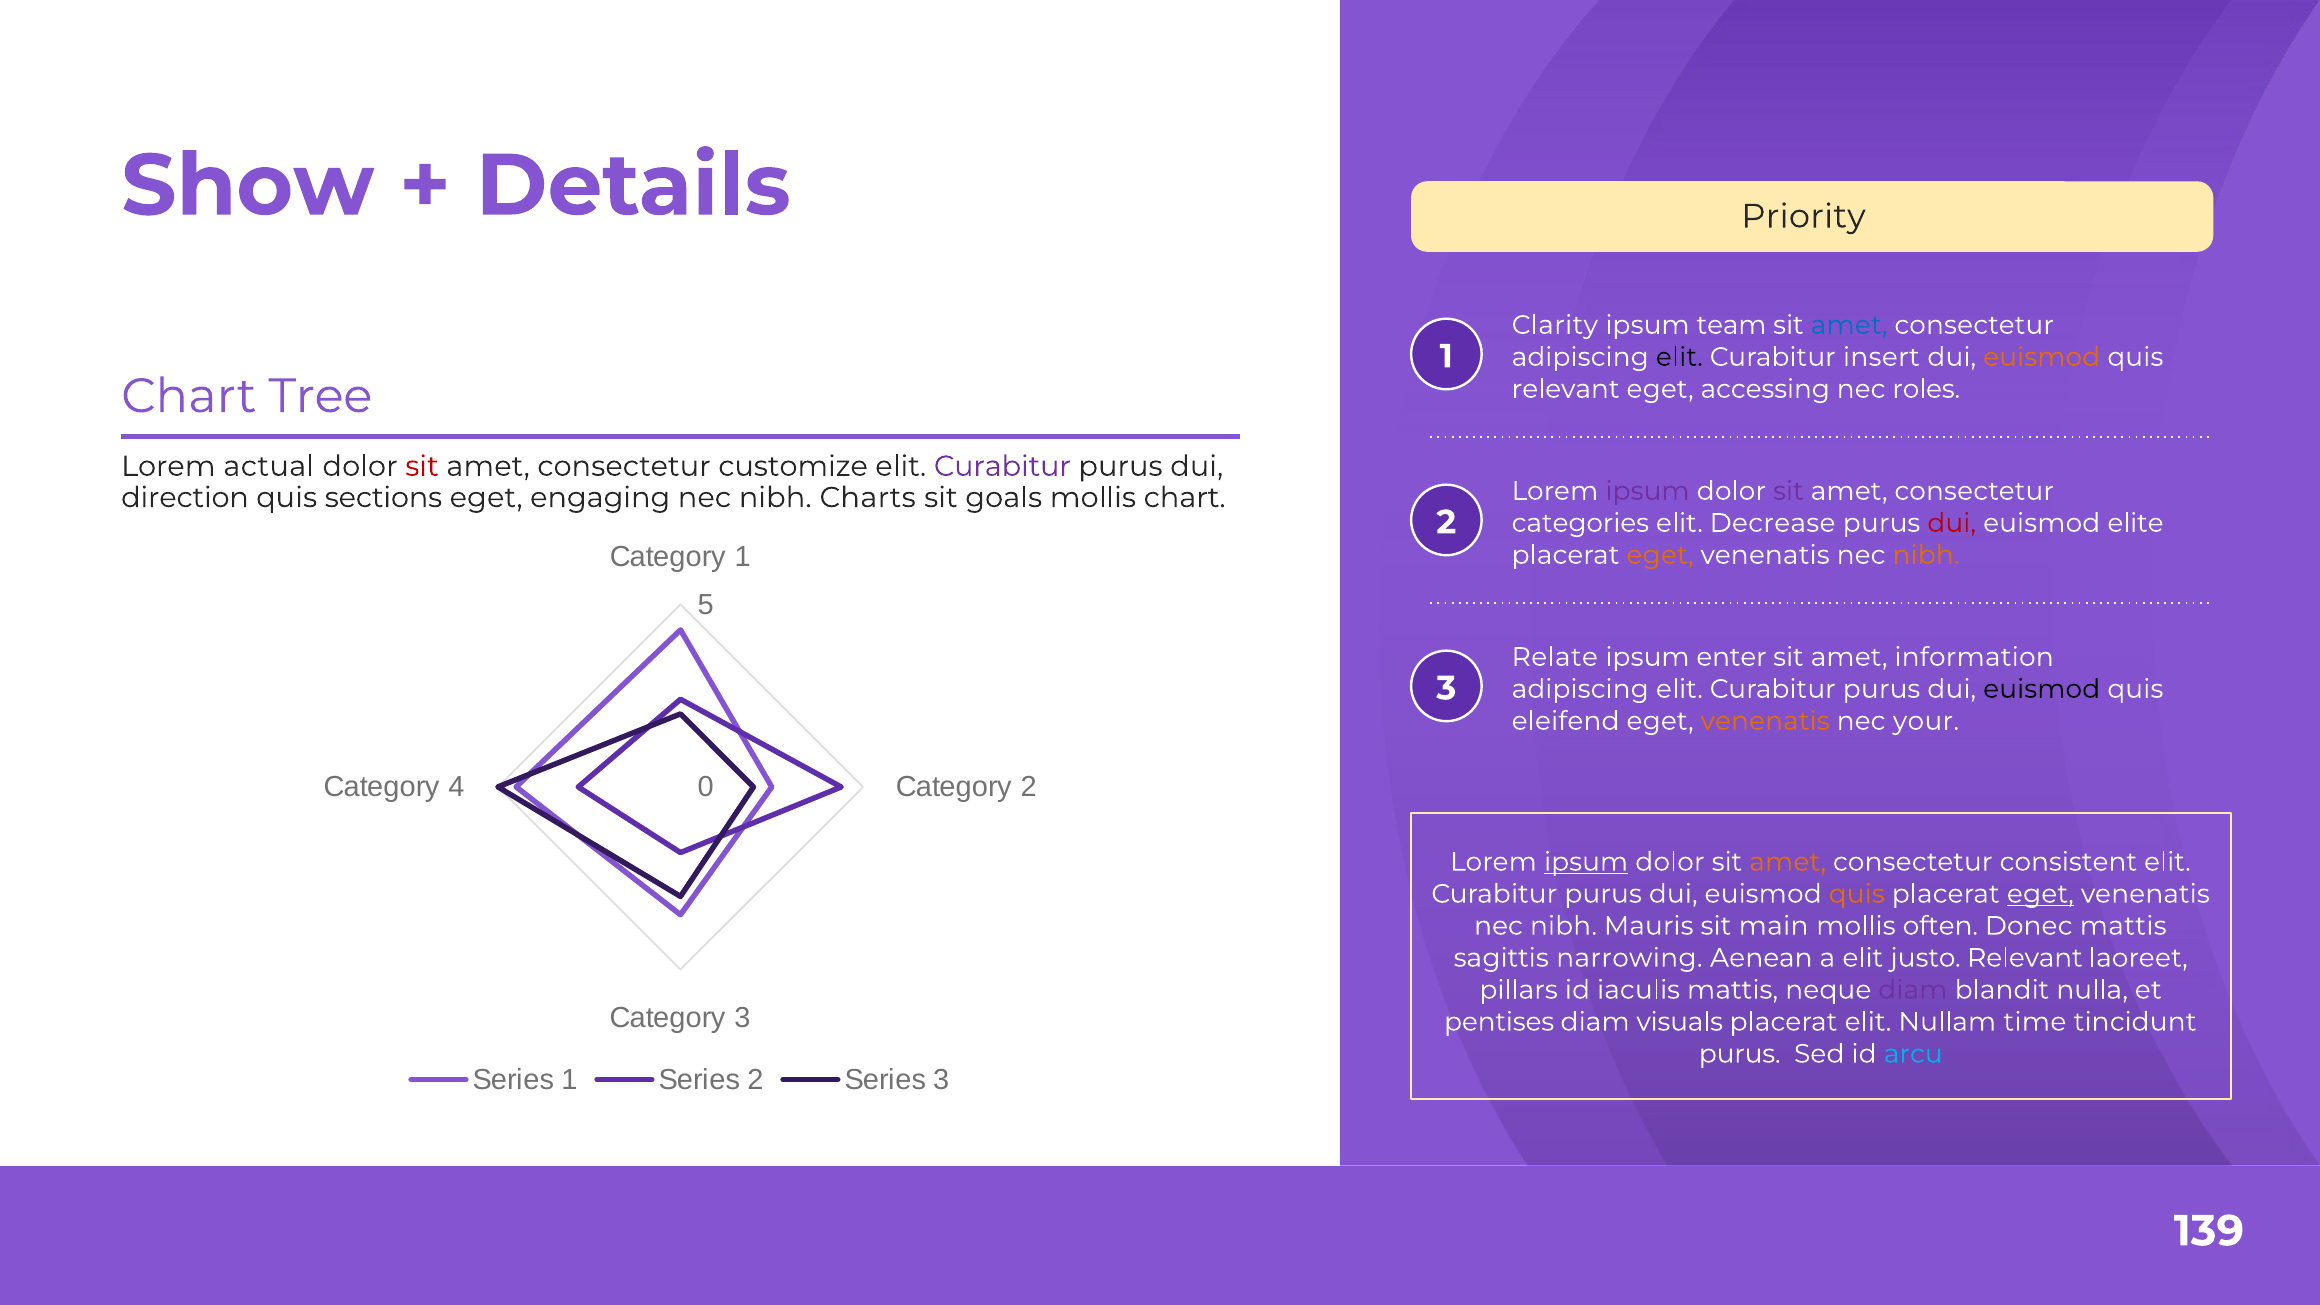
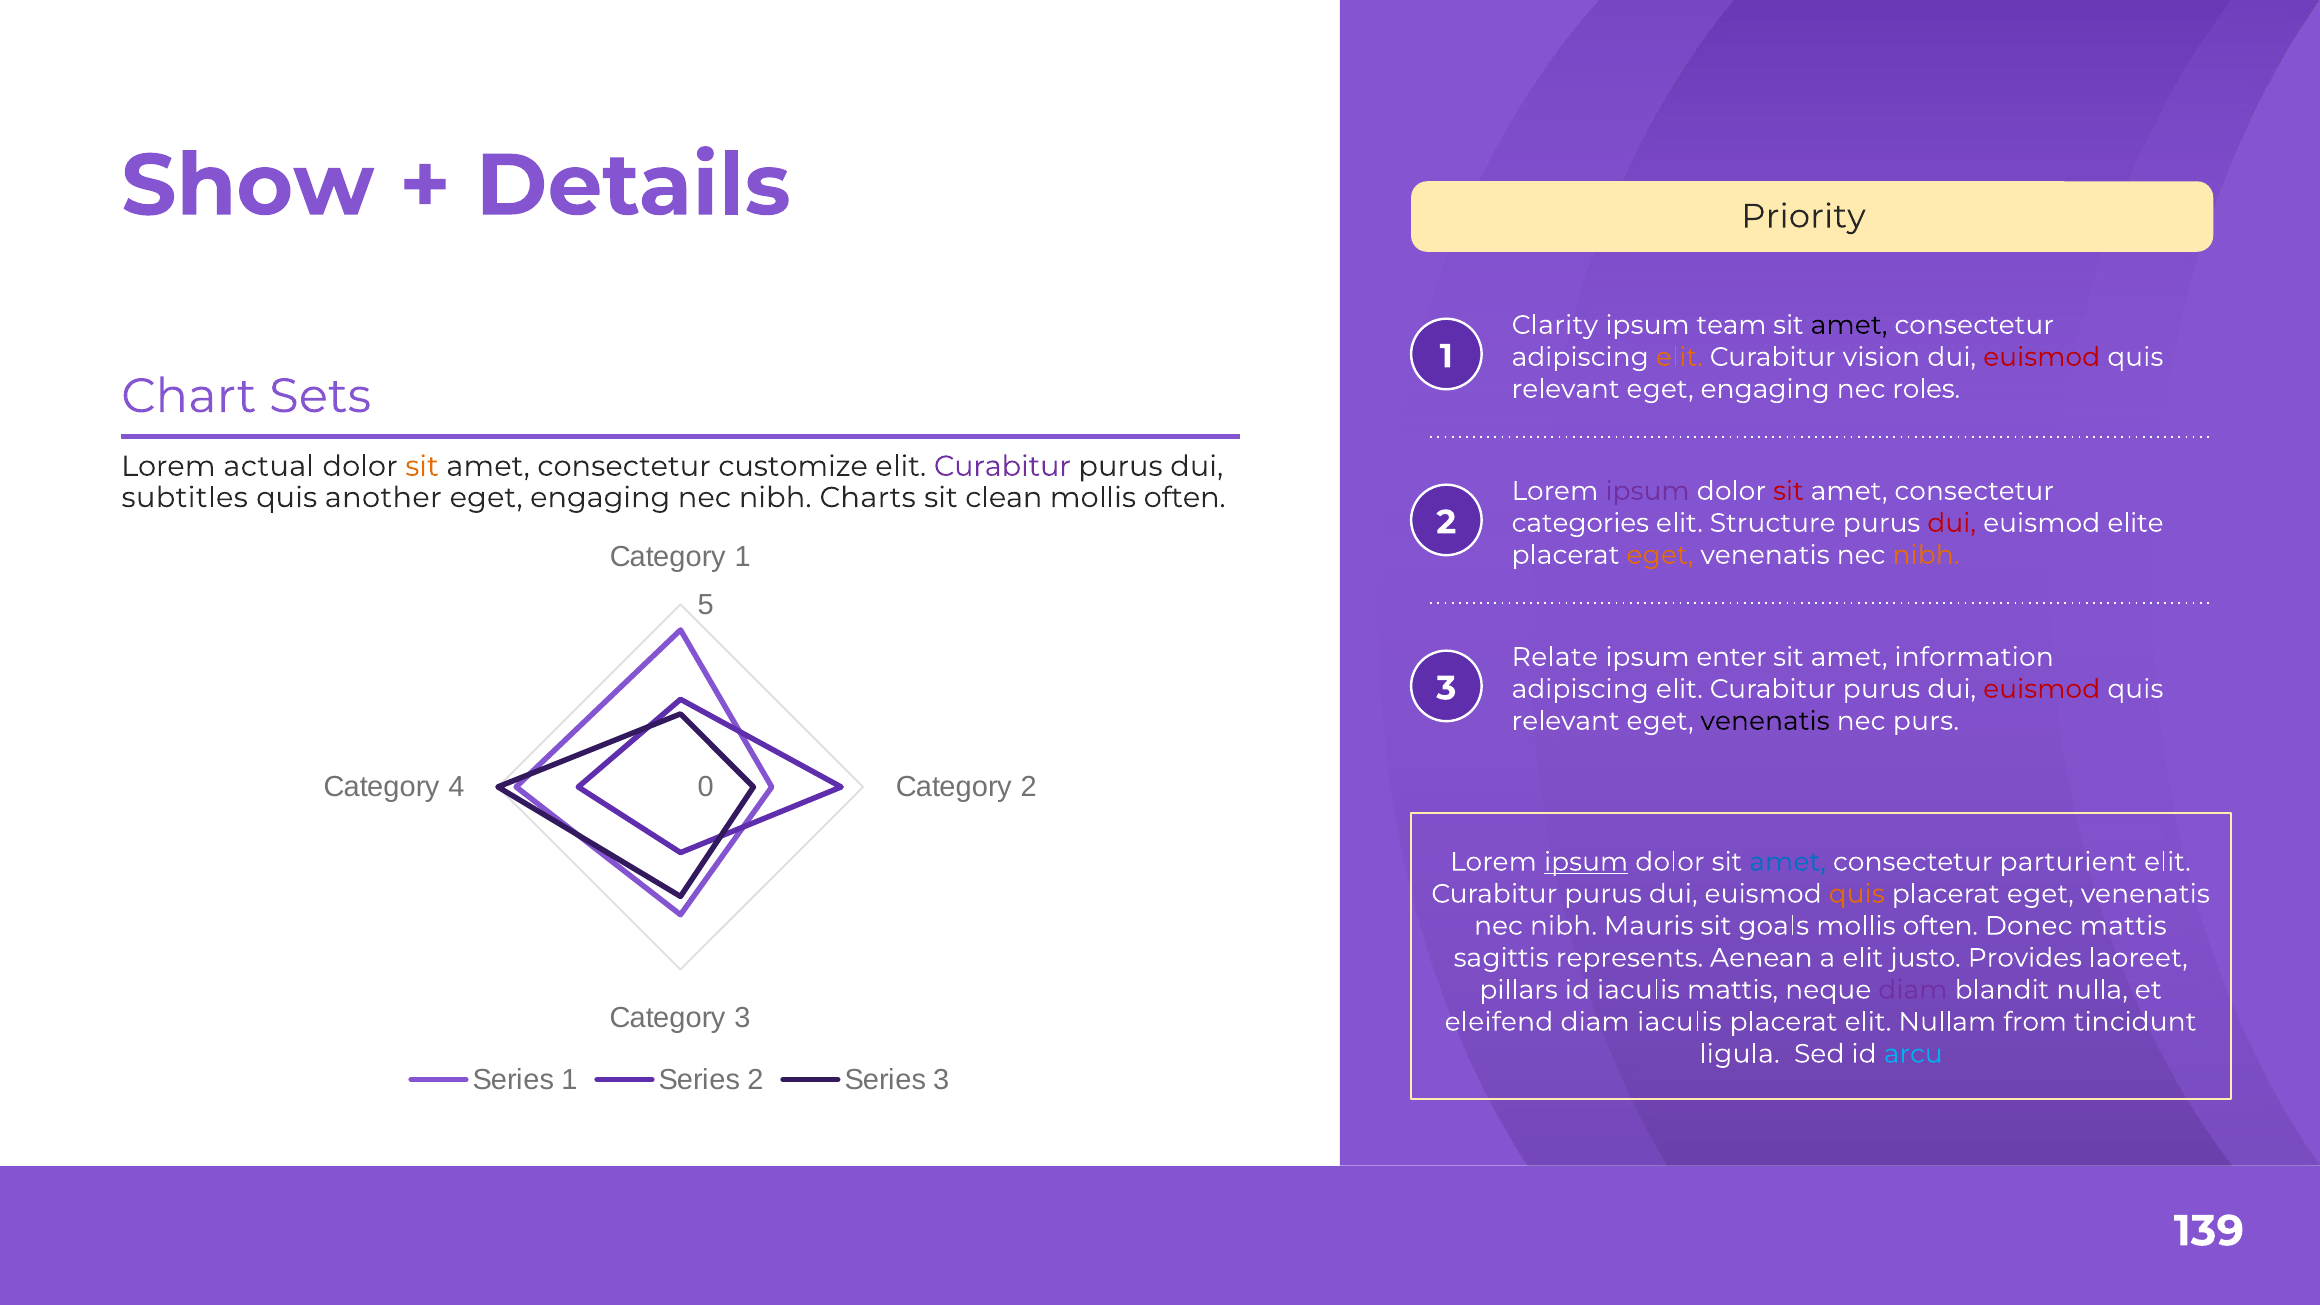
amet at (1849, 325) colour: blue -> black
elit at (1679, 357) colour: black -> orange
insert: insert -> vision
euismod at (2042, 357) colour: orange -> red
accessing at (1765, 389): accessing -> engaging
Tree: Tree -> Sets
sit at (422, 466) colour: red -> orange
sit at (1788, 491) colour: purple -> red
direction: direction -> subtitles
sections: sections -> another
goals: goals -> clean
chart at (1185, 498): chart -> often
Decrease: Decrease -> Structure
euismod at (2042, 689) colour: black -> red
eleifend at (1566, 721): eleifend -> relevant
venenatis at (1765, 721) colour: orange -> black
your: your -> purs
amet at (1788, 862) colour: orange -> blue
consistent: consistent -> parturient
eget at (2040, 894) underline: present -> none
main: main -> goals
narrowing: narrowing -> represents
justo Relevant: Relevant -> Provides
pentises: pentises -> eleifend
diam visuals: visuals -> iaculis
time: time -> from
purus at (1740, 1054): purus -> ligula
